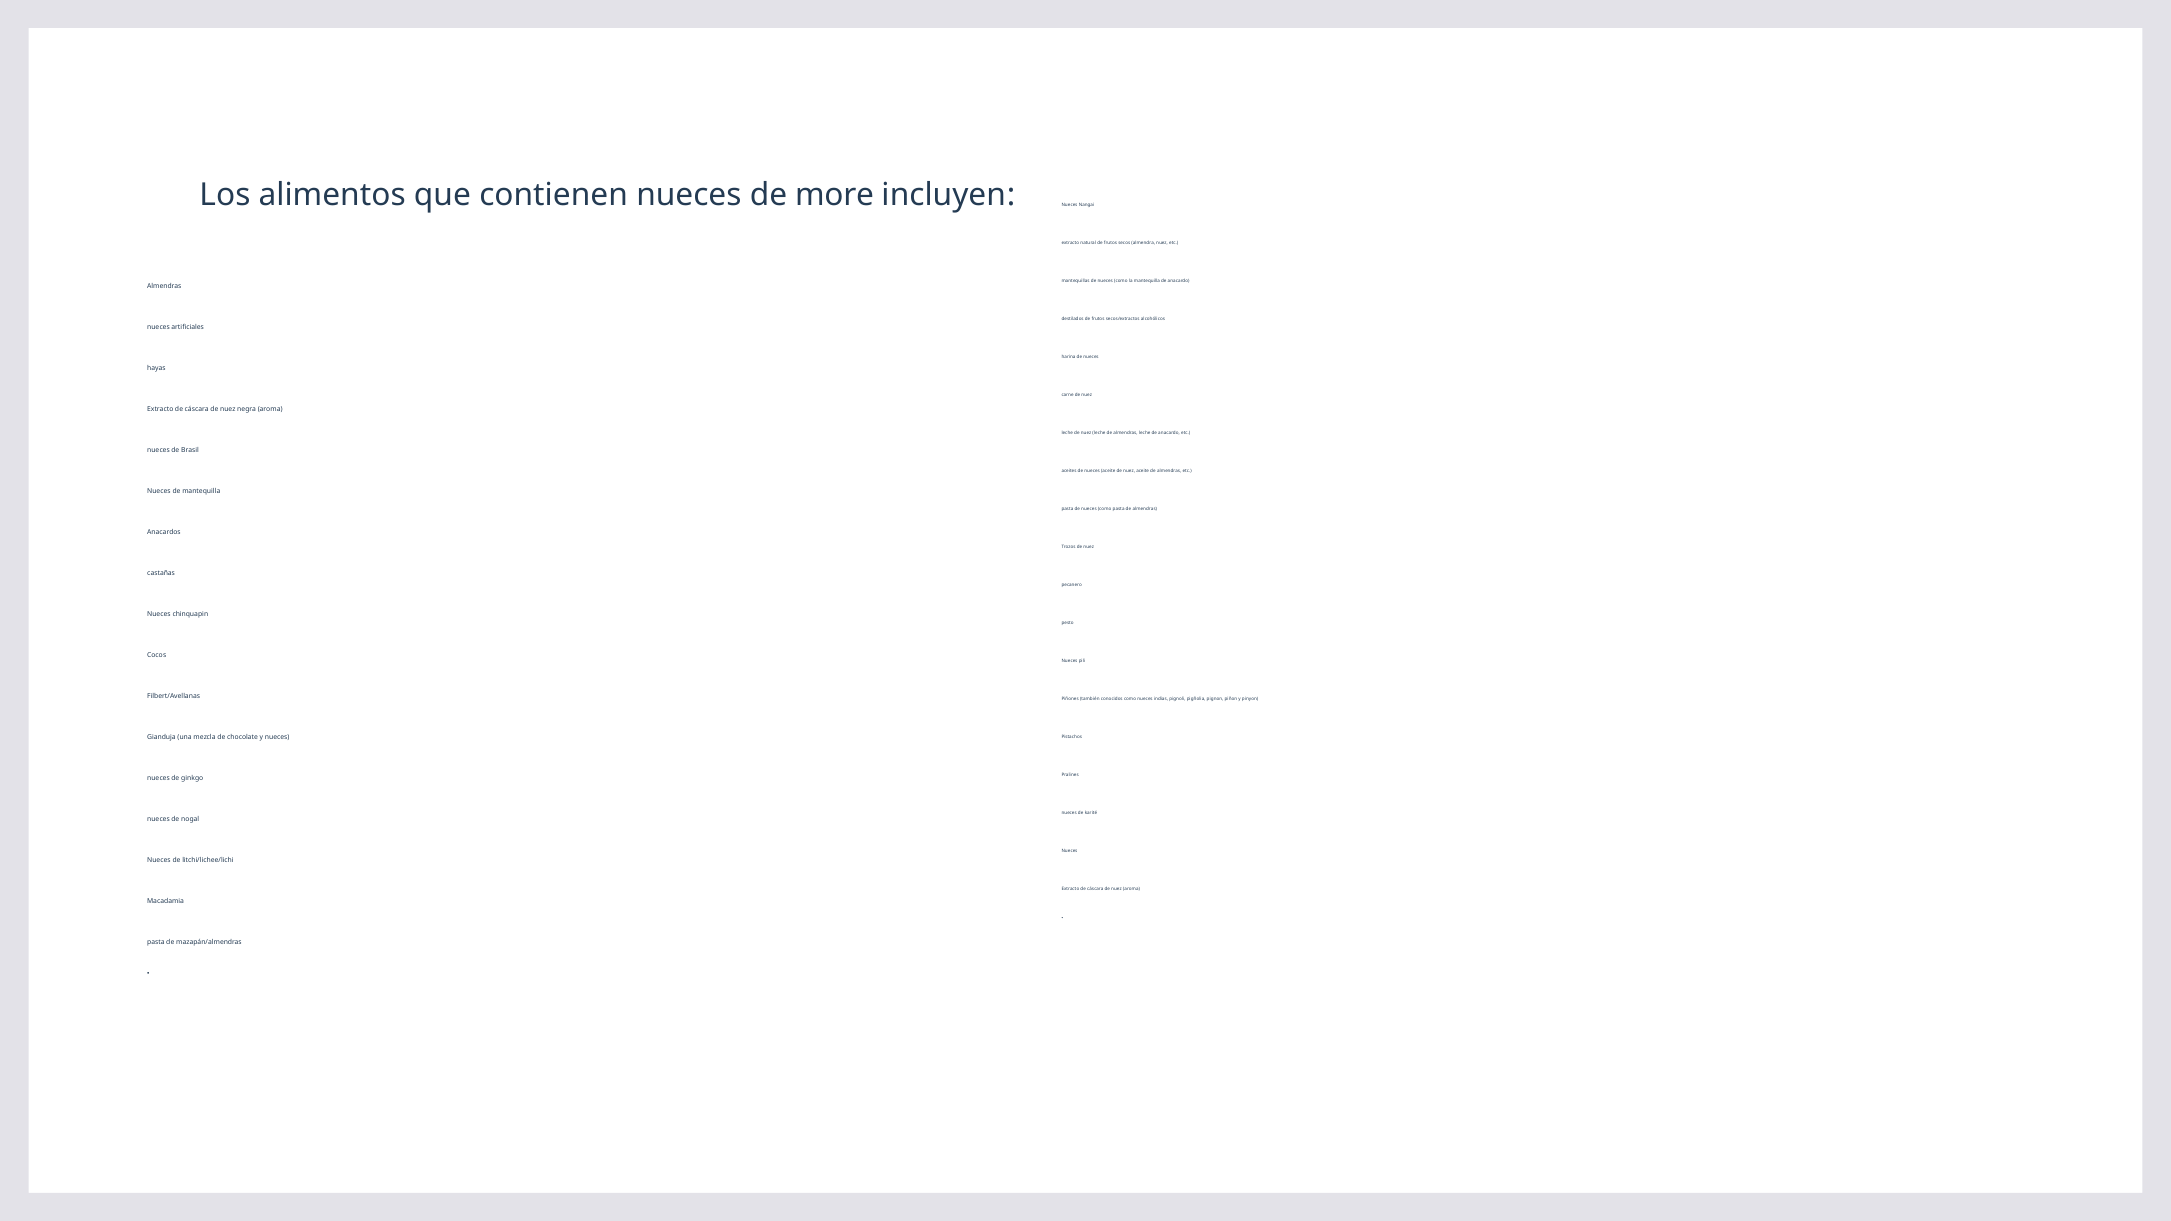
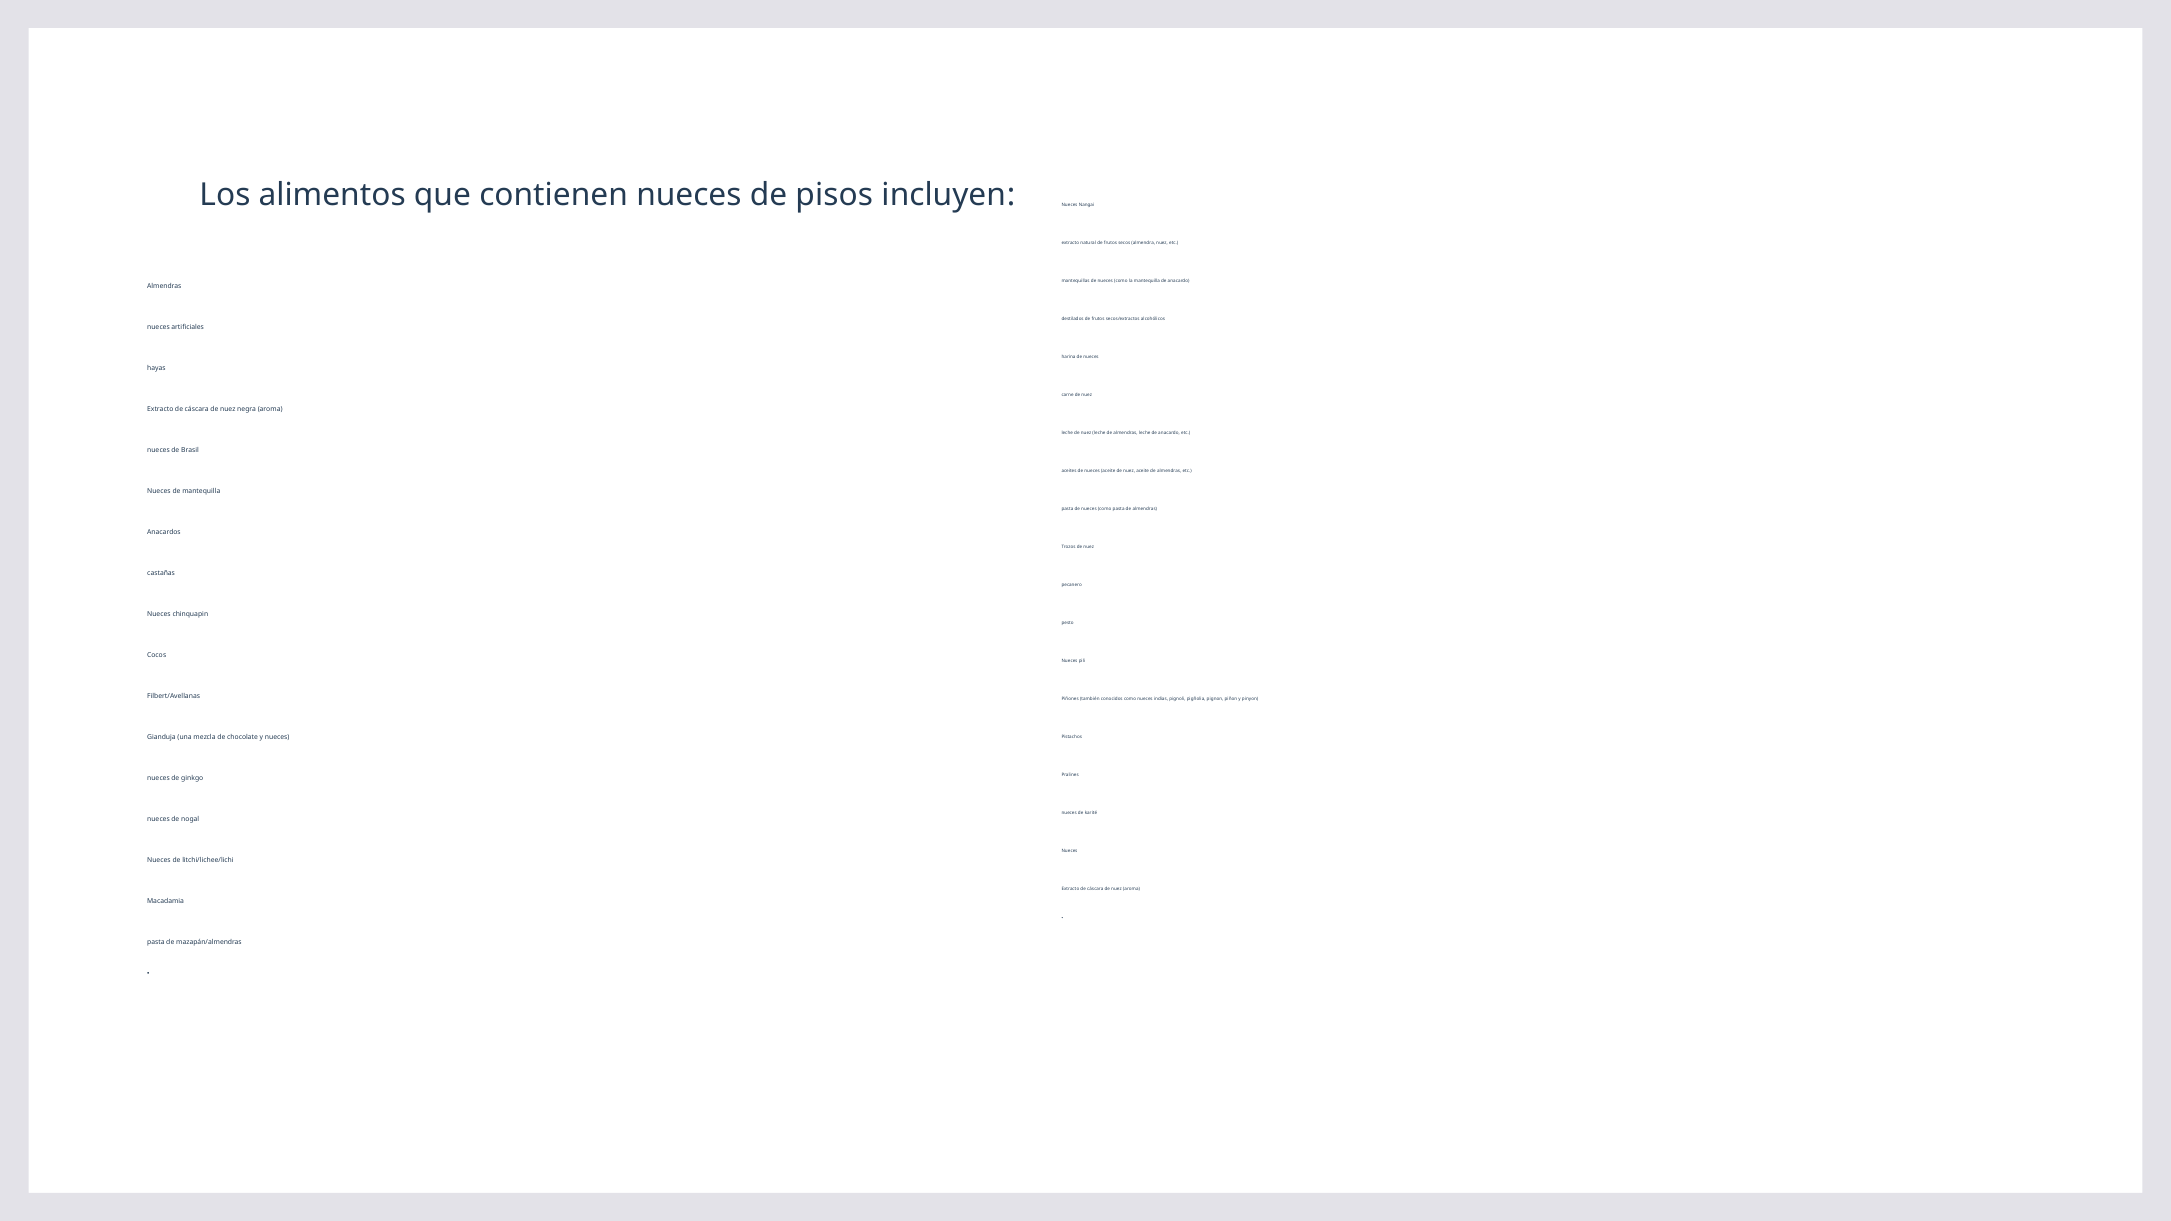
more: more -> pisos
